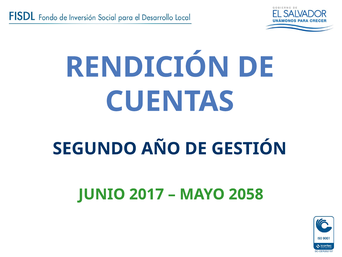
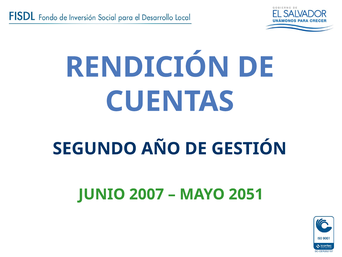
2017: 2017 -> 2007
2058: 2058 -> 2051
